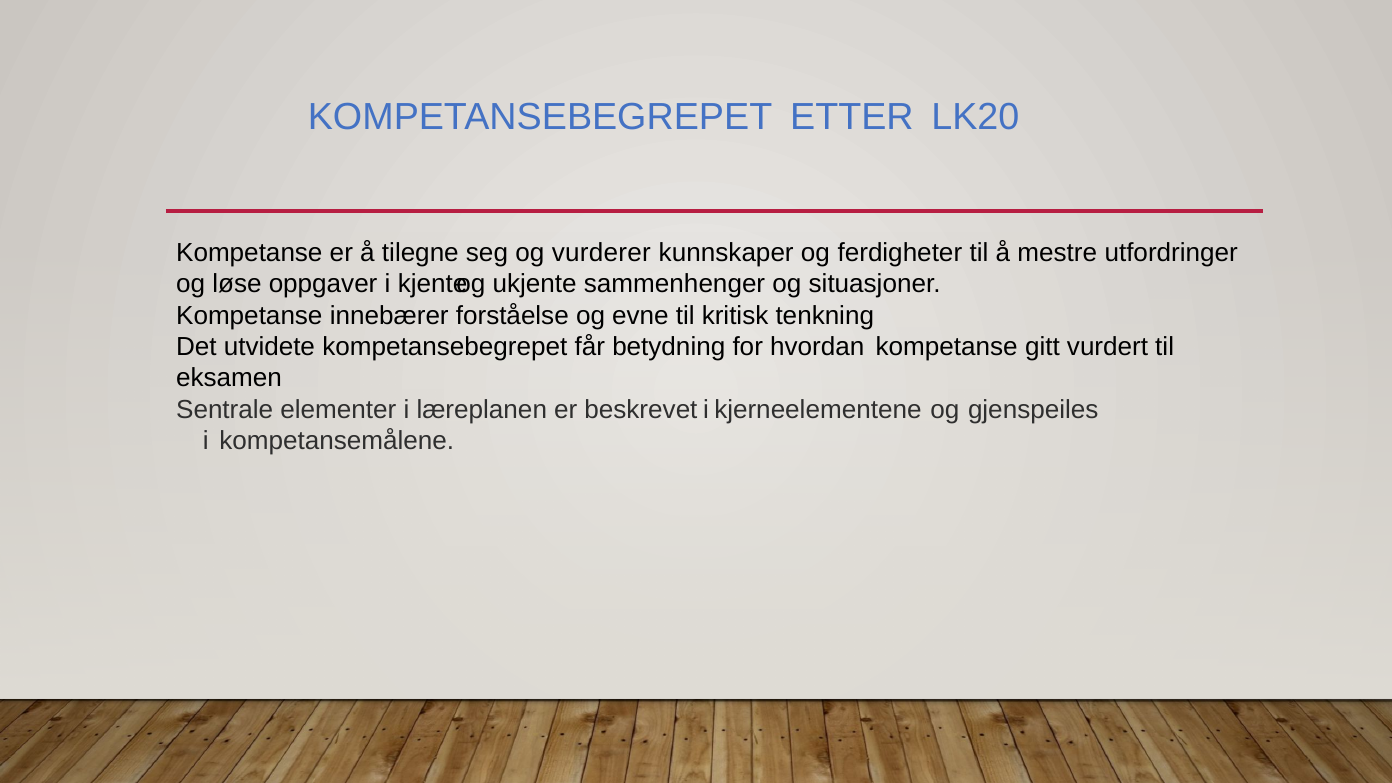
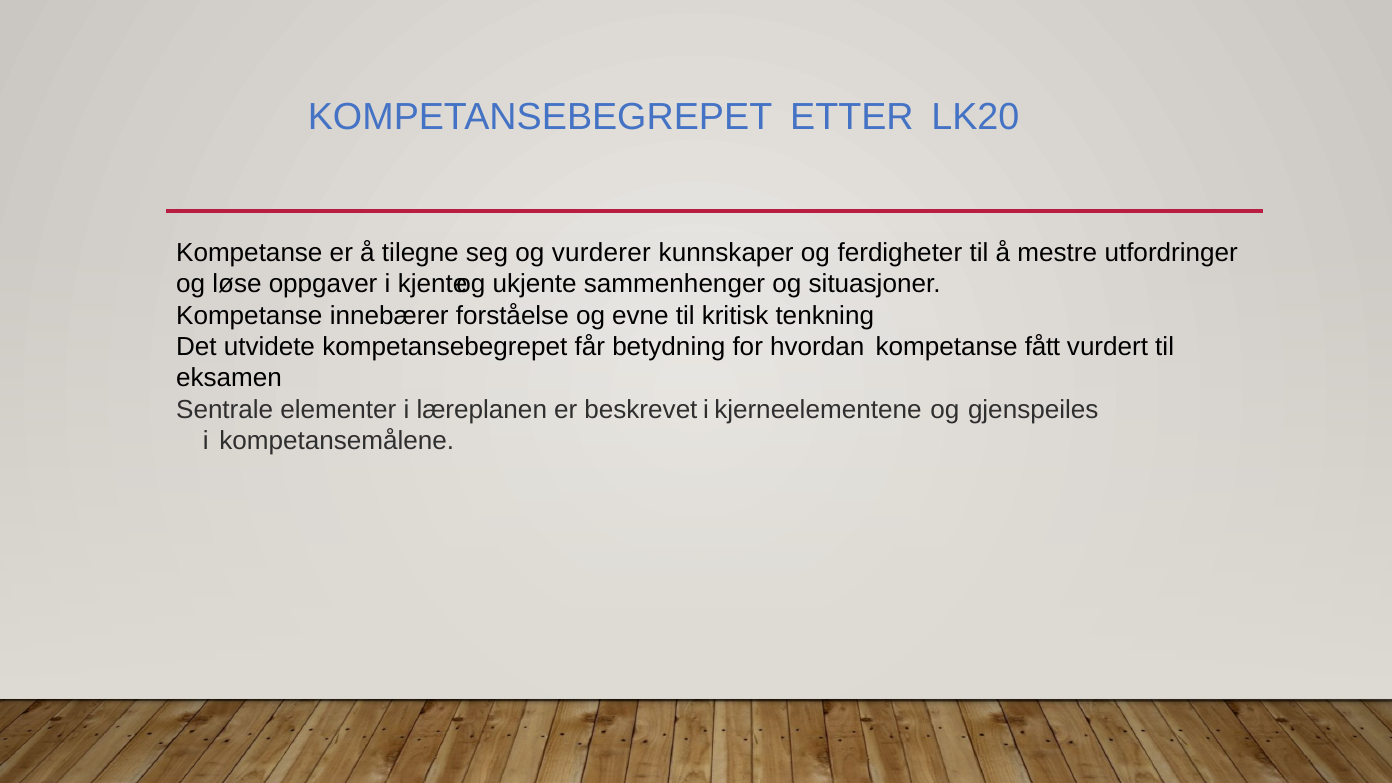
gitt: gitt -> fått
